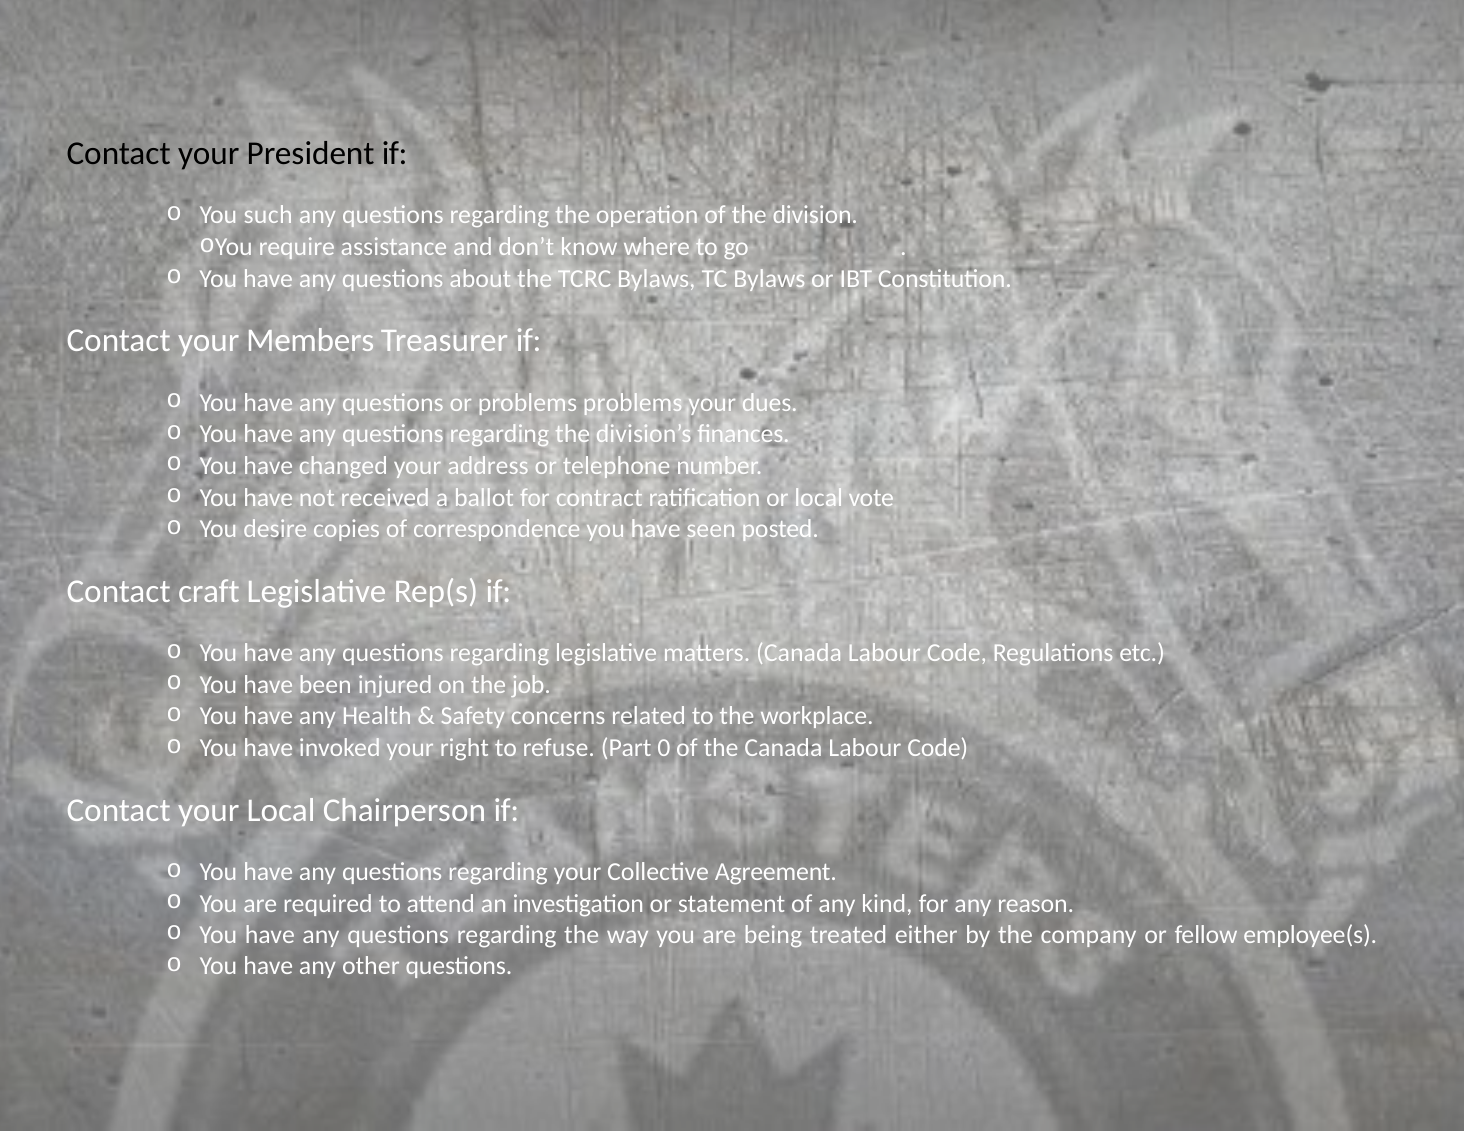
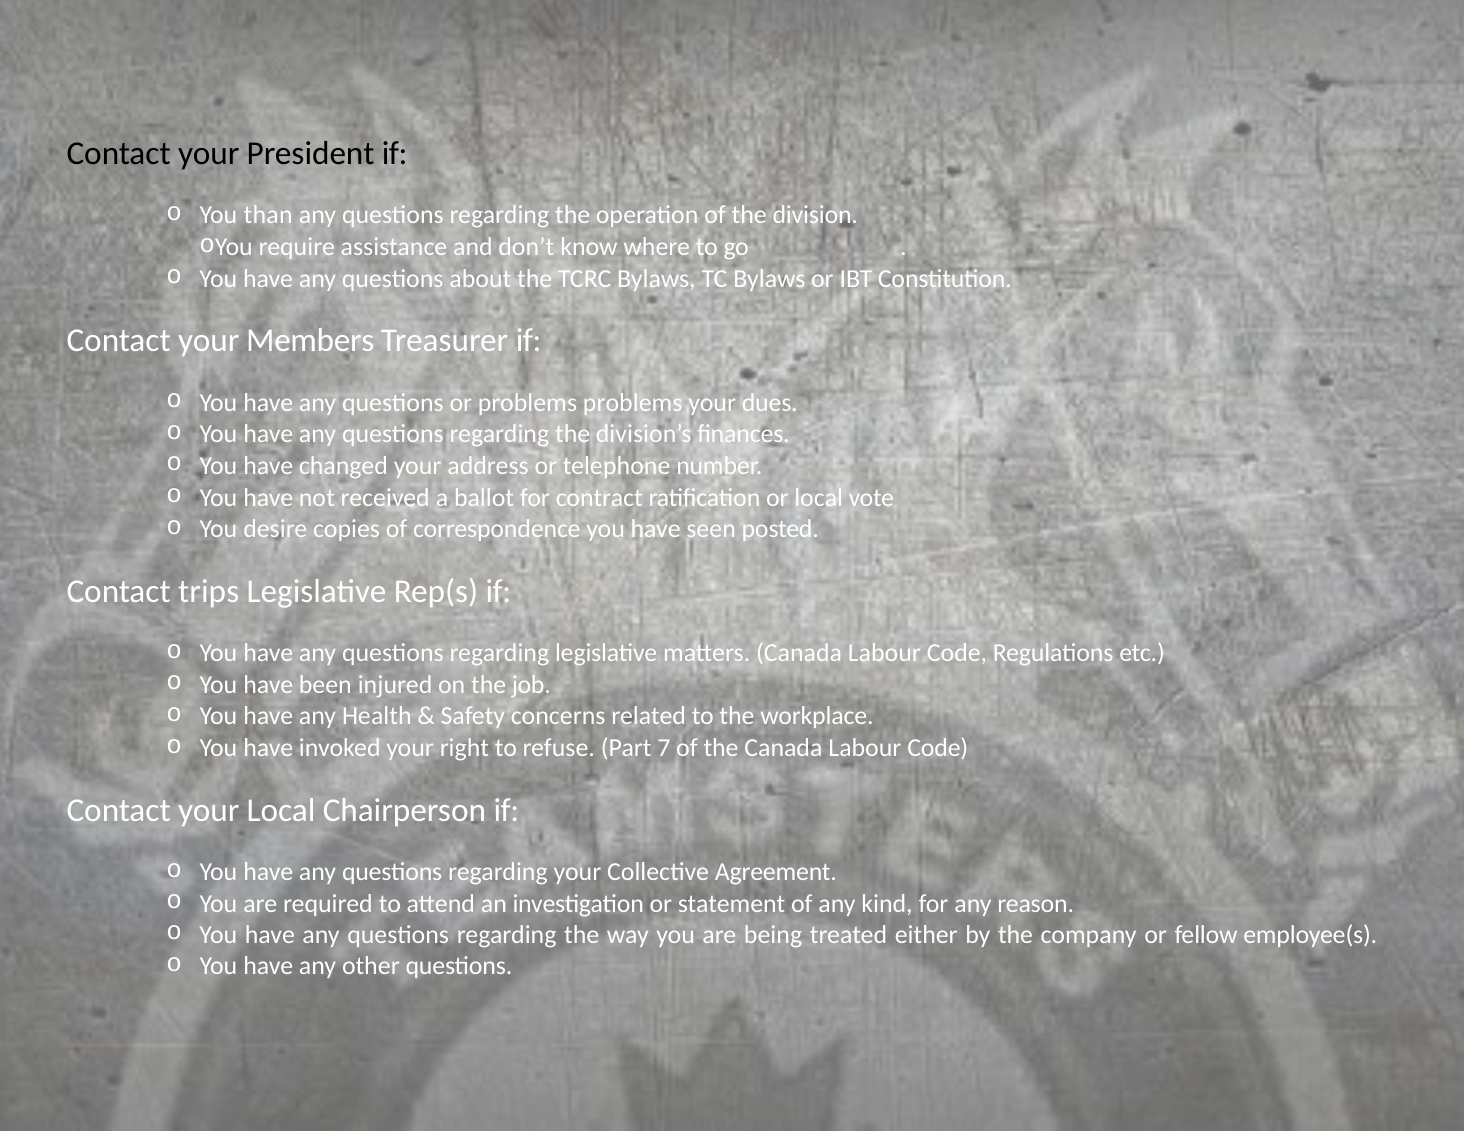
such: such -> than
craft: craft -> trips
0: 0 -> 7
